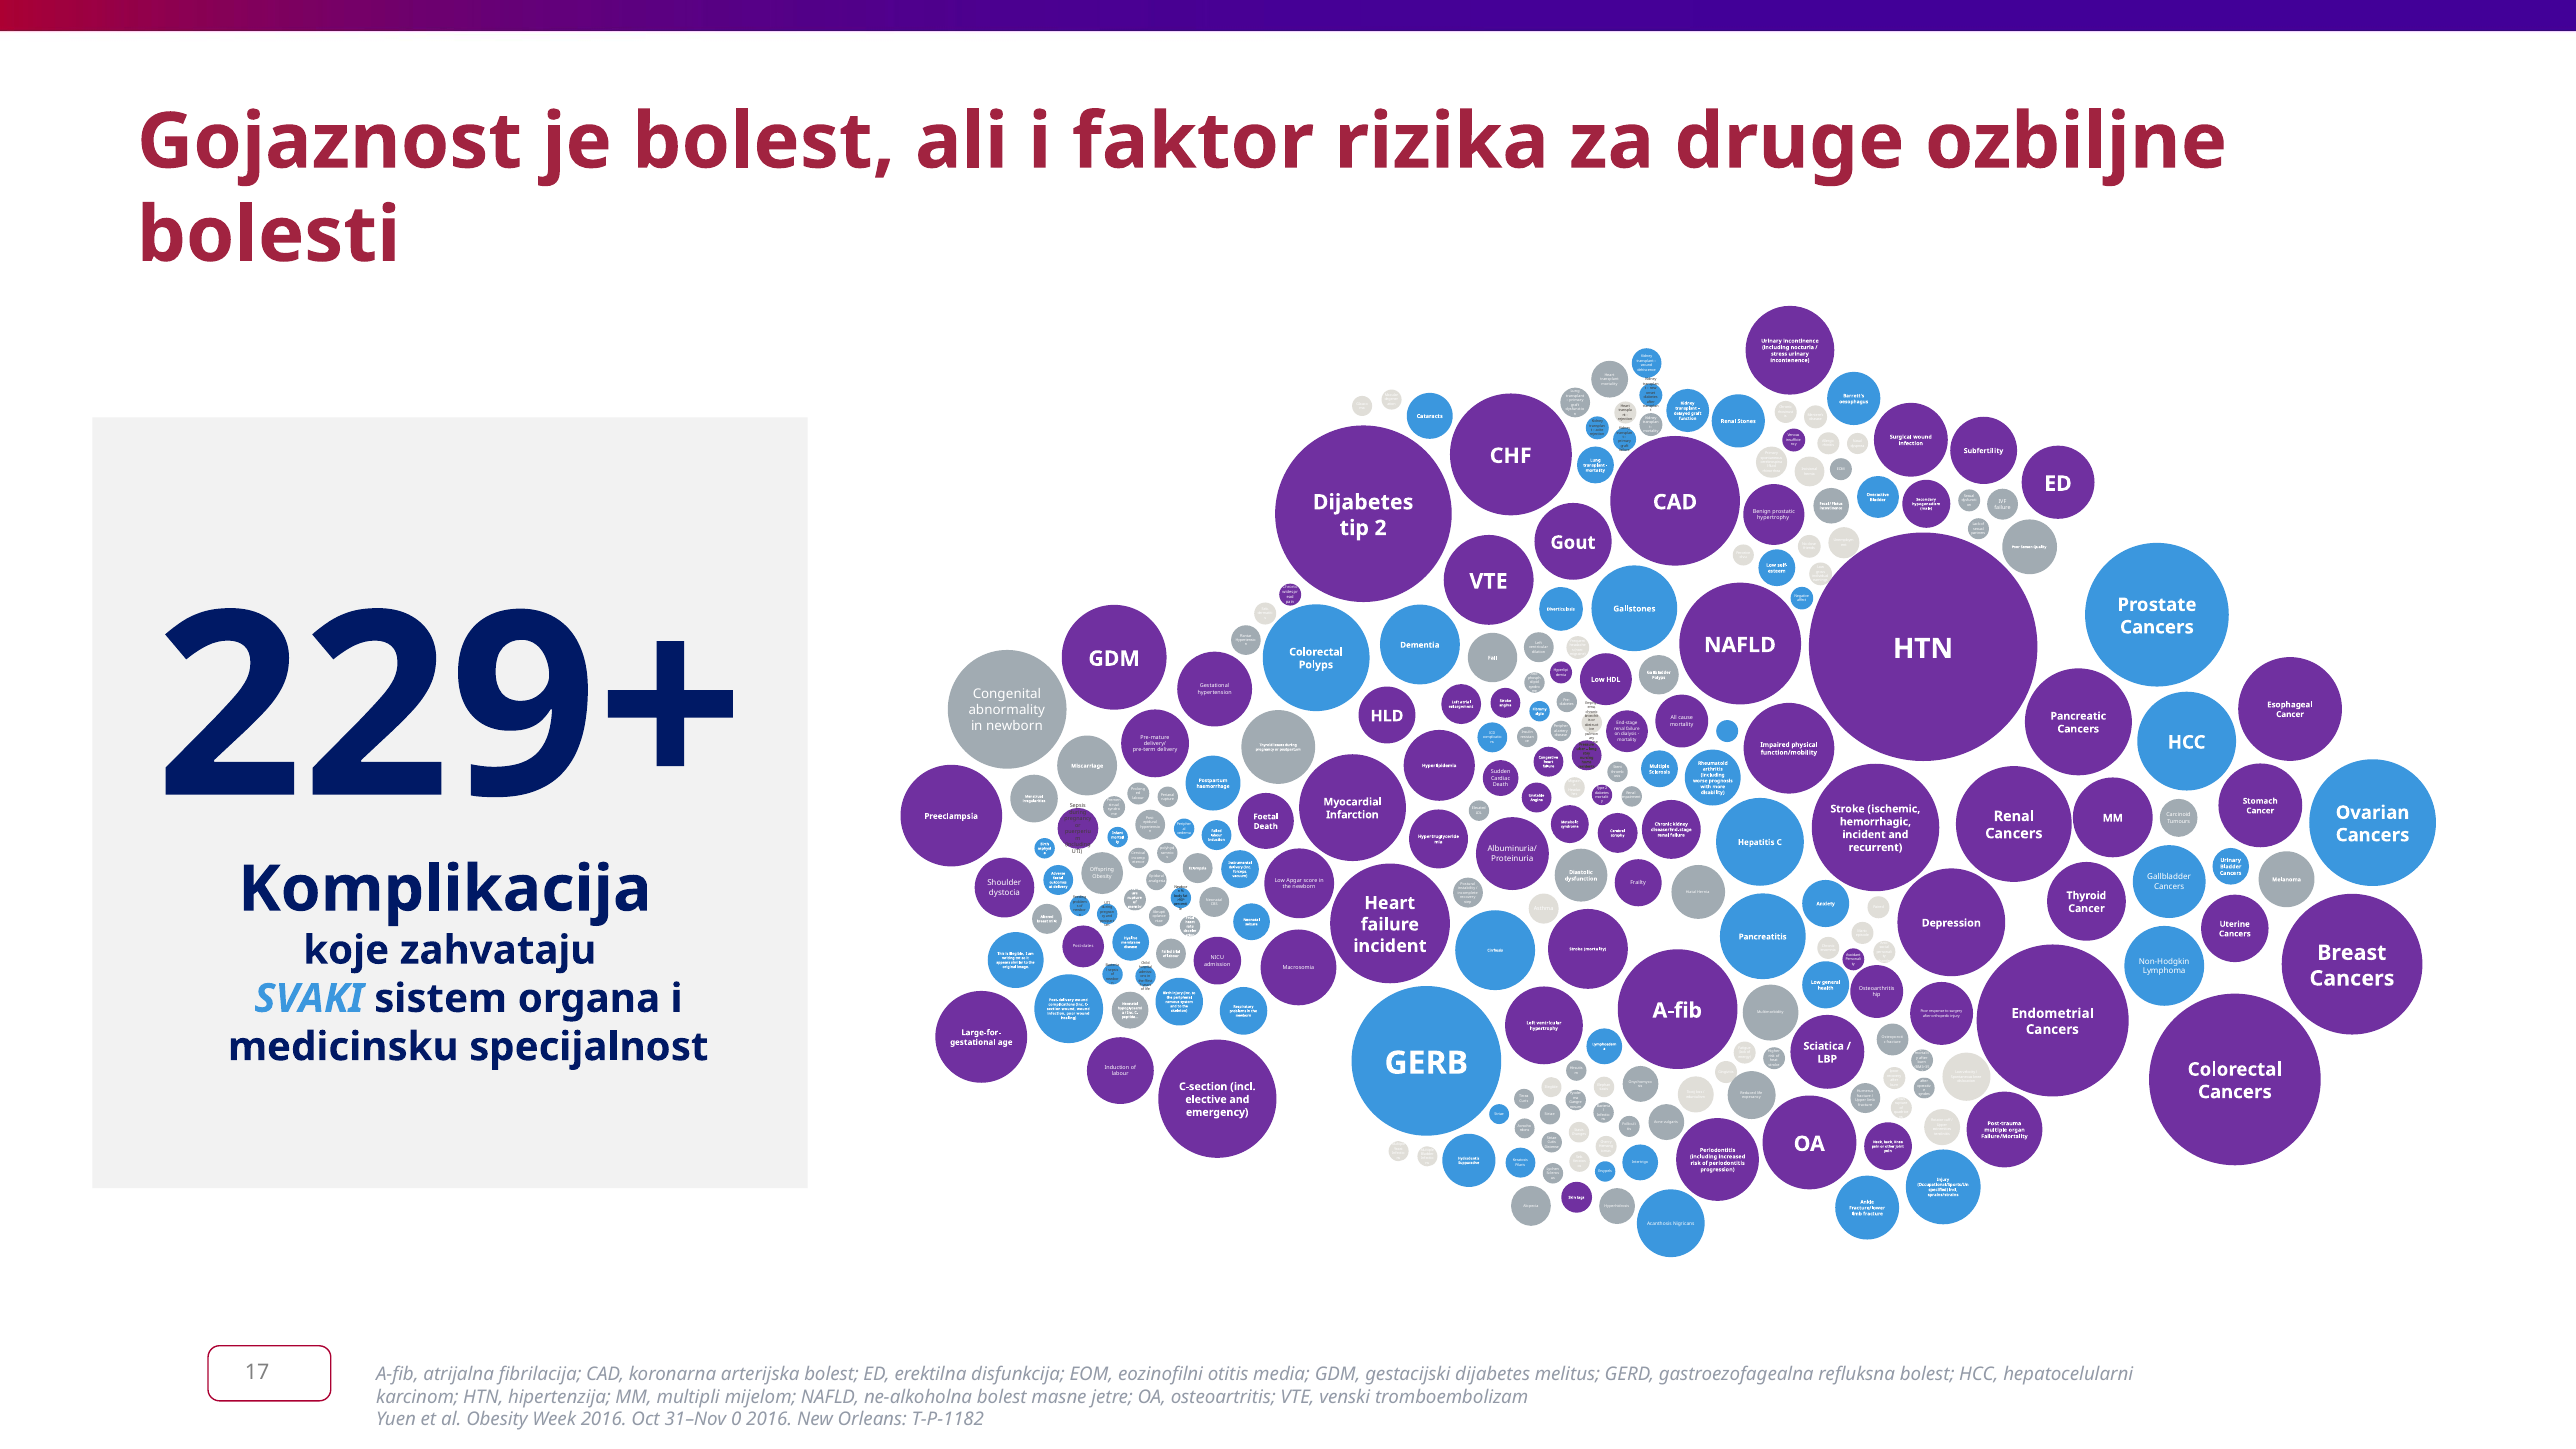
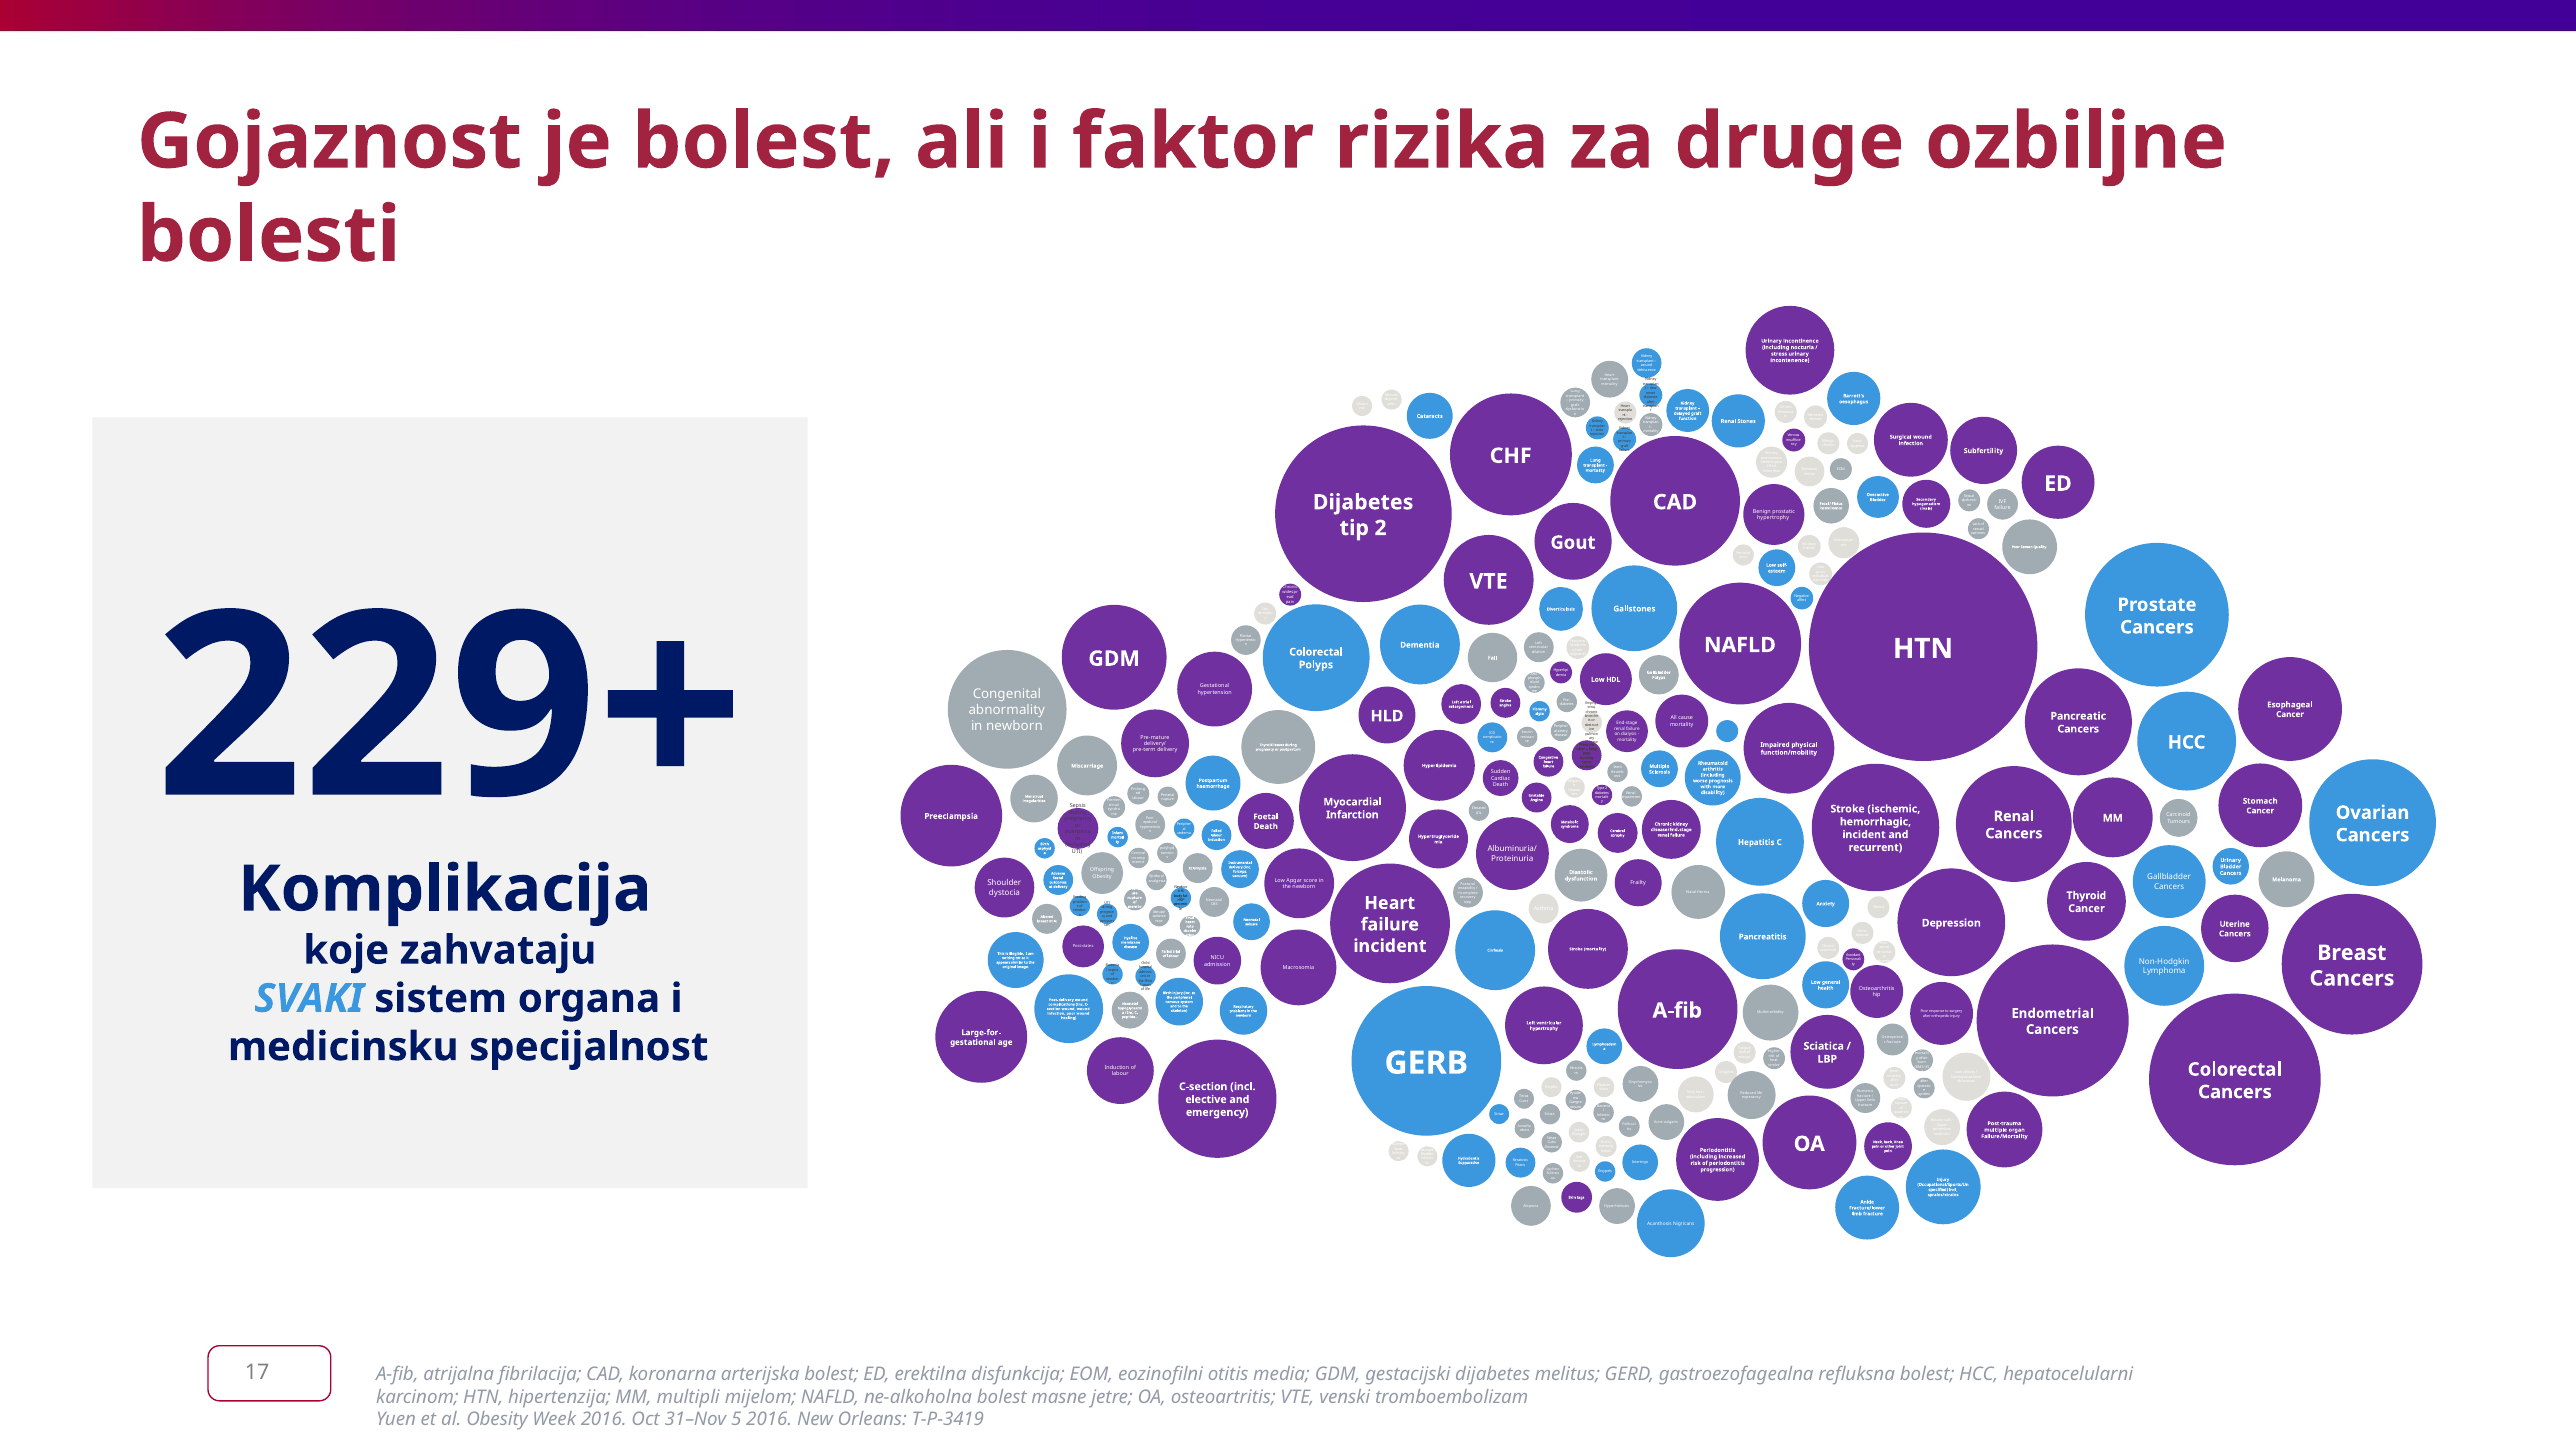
31–Nov 0: 0 -> 5
T-P-1182: T-P-1182 -> T-P-3419
